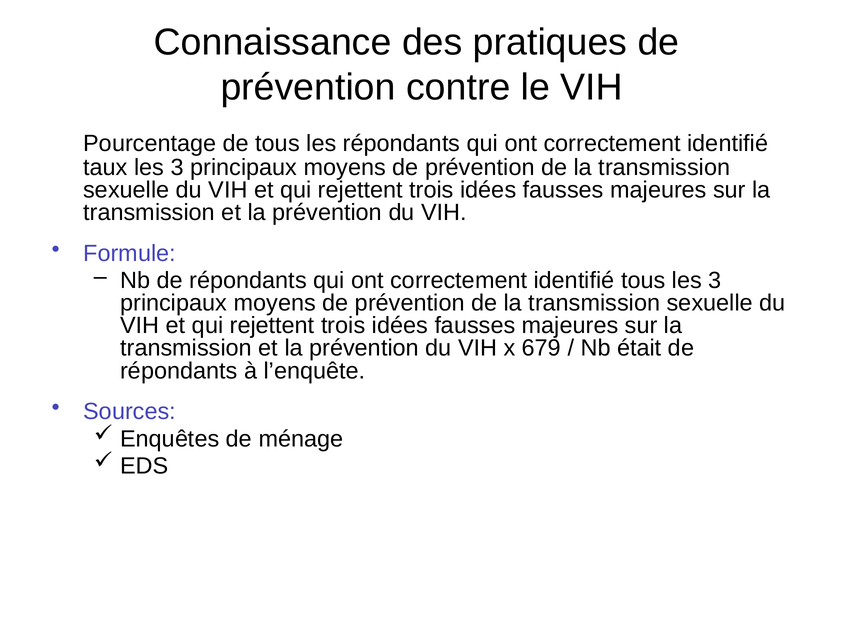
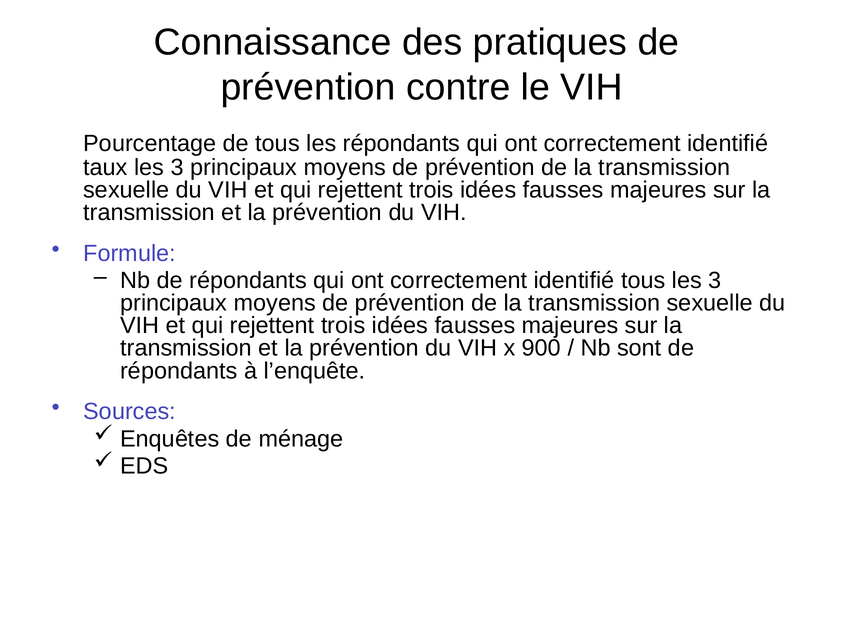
679: 679 -> 900
était: était -> sont
